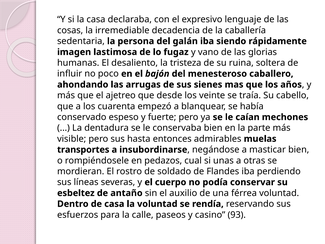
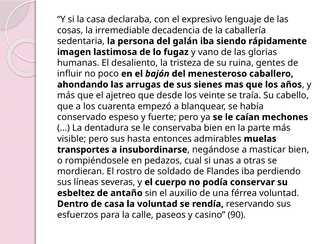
soltera: soltera -> gentes
93: 93 -> 90
